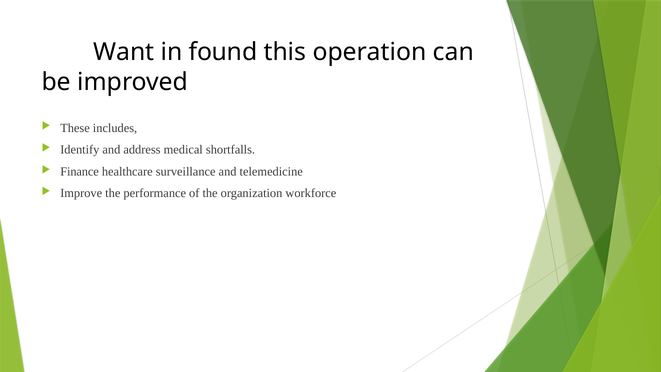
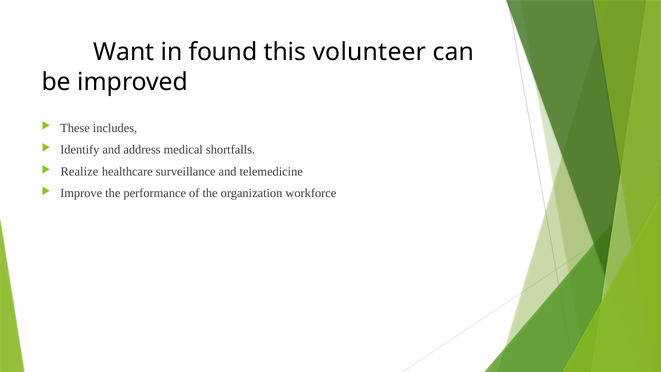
operation: operation -> volunteer
Finance: Finance -> Realize
